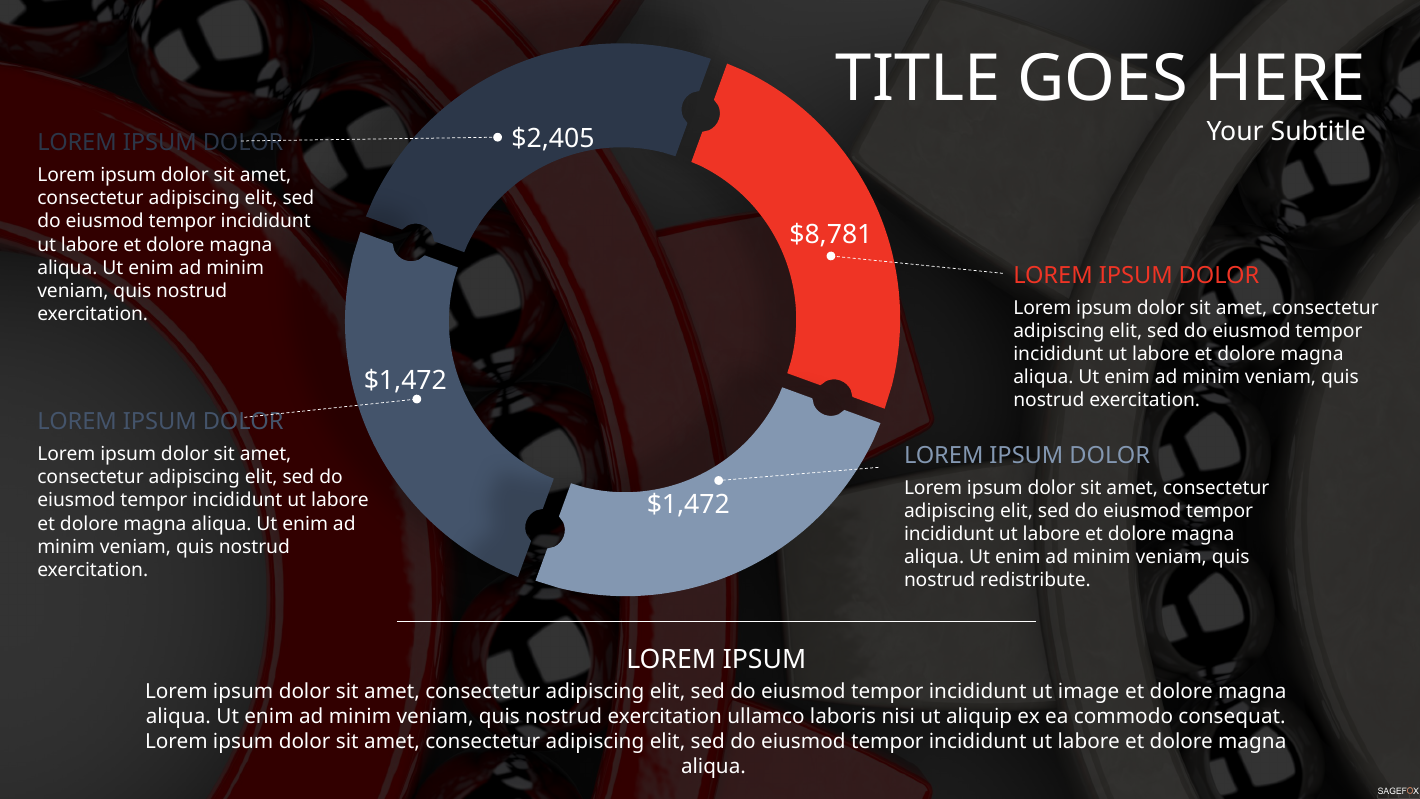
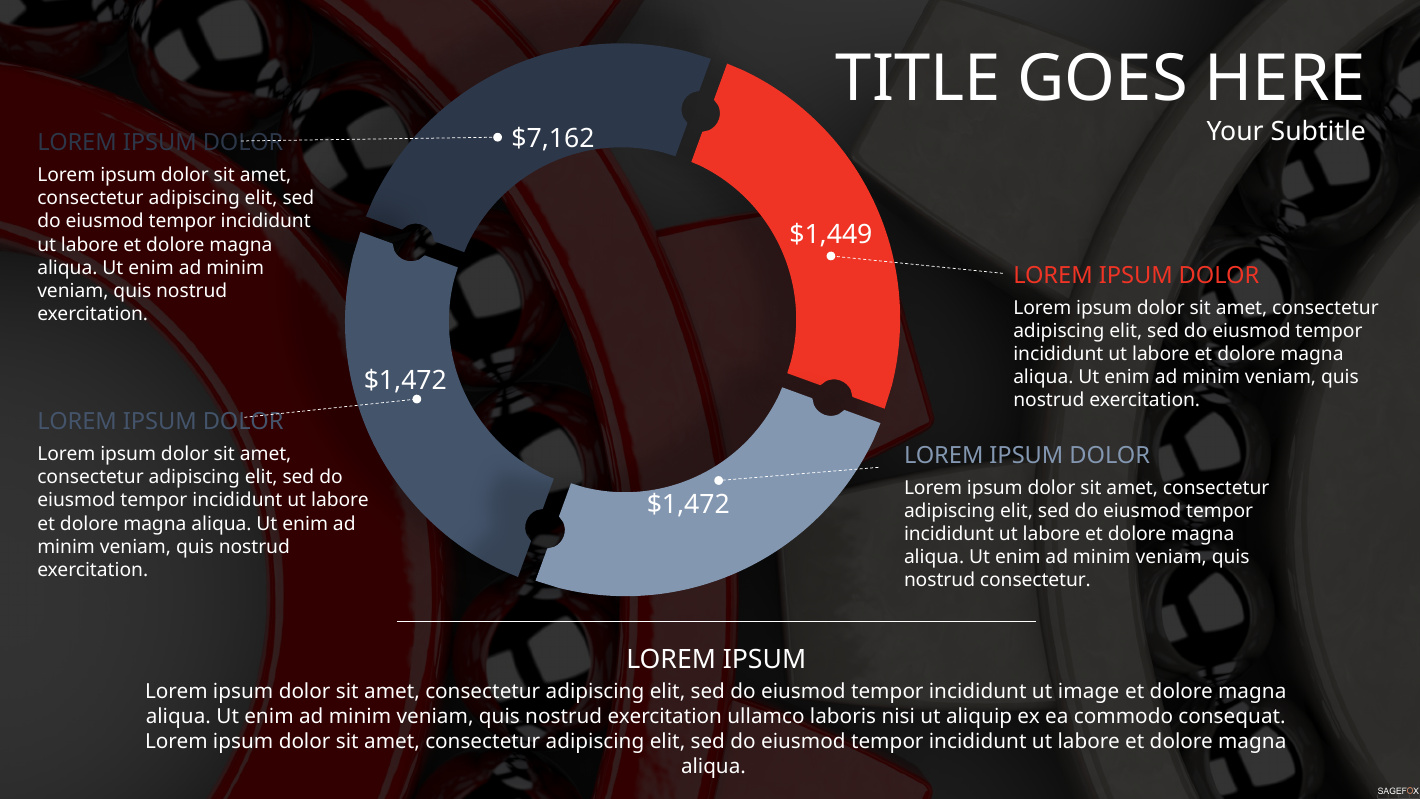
$2,405: $2,405 -> $7,162
$8,781: $8,781 -> $1,449
nostrud redistribute: redistribute -> consectetur
